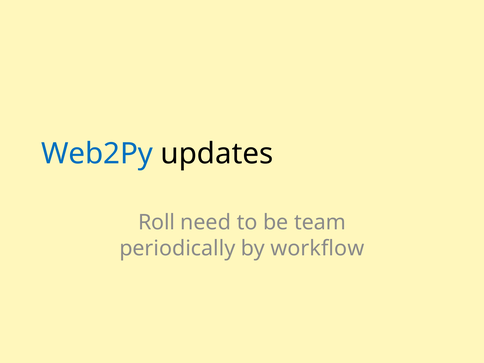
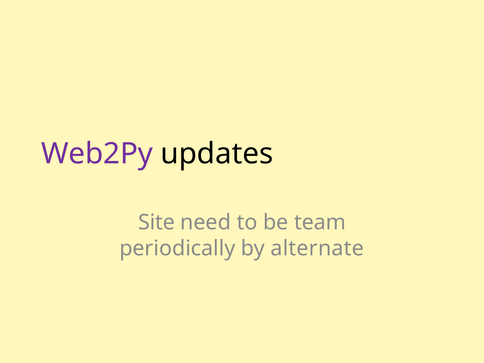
Web2Py colour: blue -> purple
Roll: Roll -> Site
workflow: workflow -> alternate
